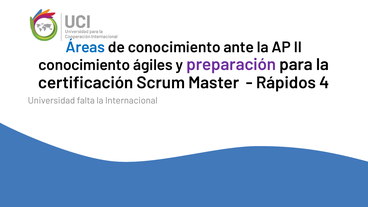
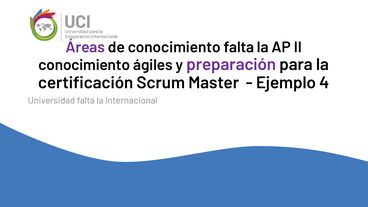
Áreas colour: blue -> purple
conocimiento ante: ante -> falta
Rápidos: Rápidos -> Ejemplo
